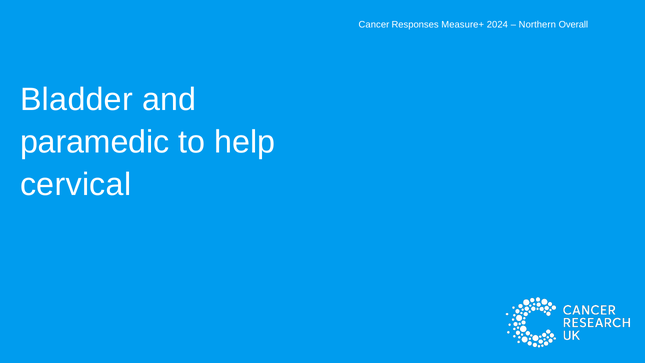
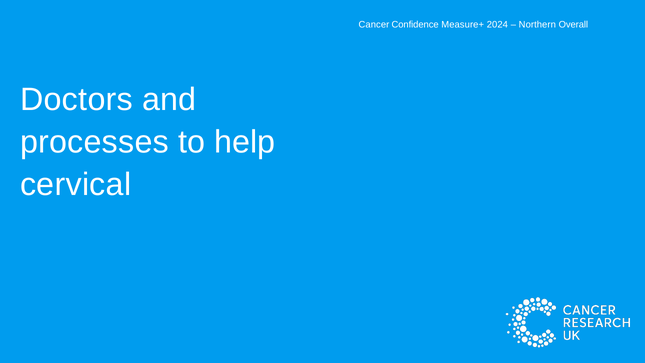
Responses: Responses -> Confidence
Bladder: Bladder -> Doctors
paramedic: paramedic -> processes
